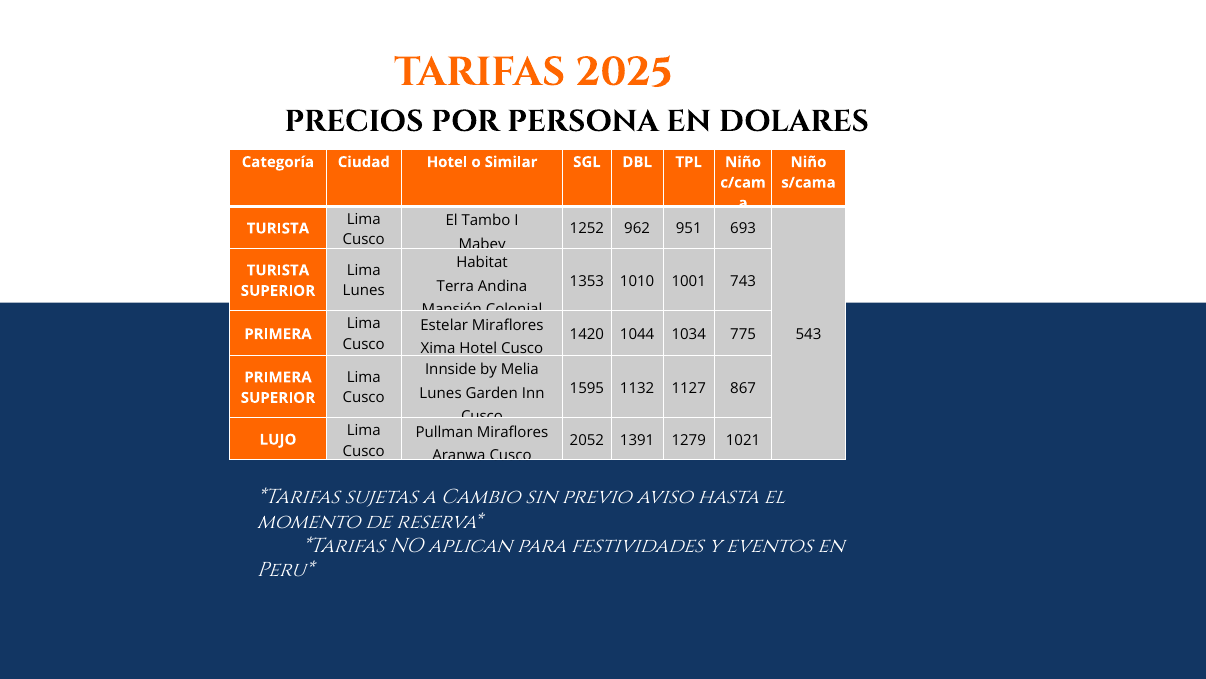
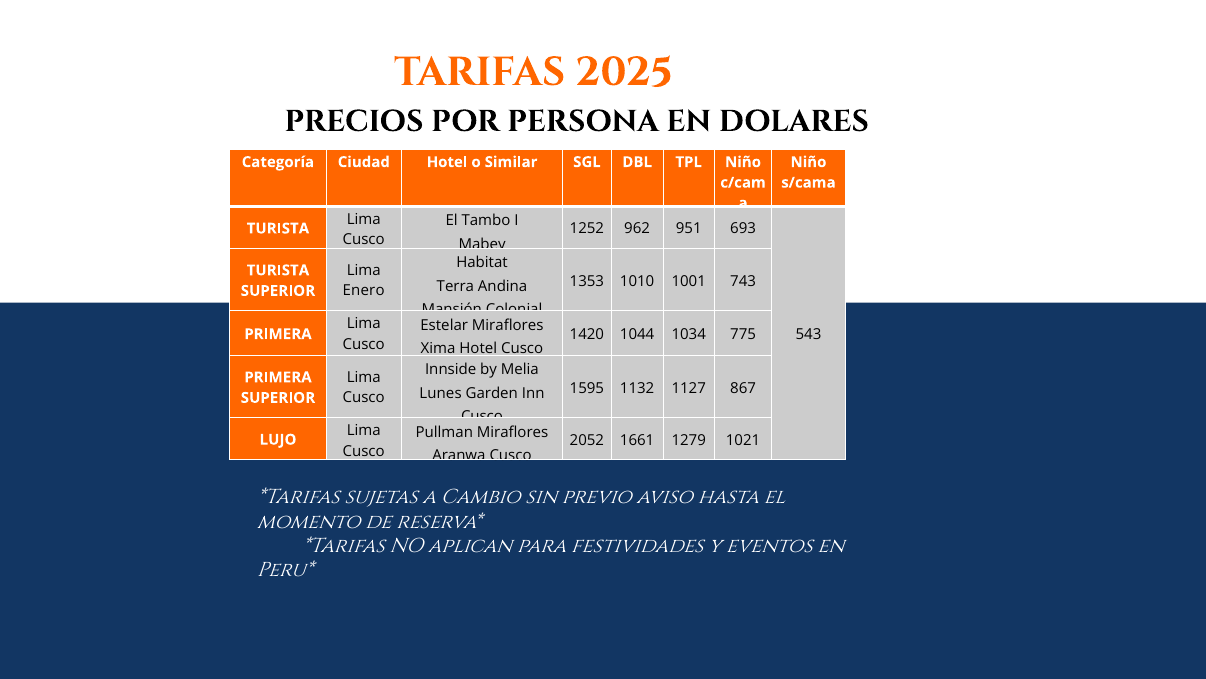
Lunes at (364, 291): Lunes -> Enero
1391: 1391 -> 1661
